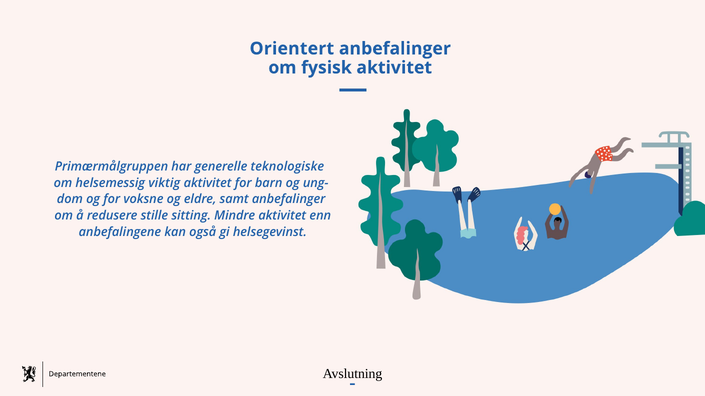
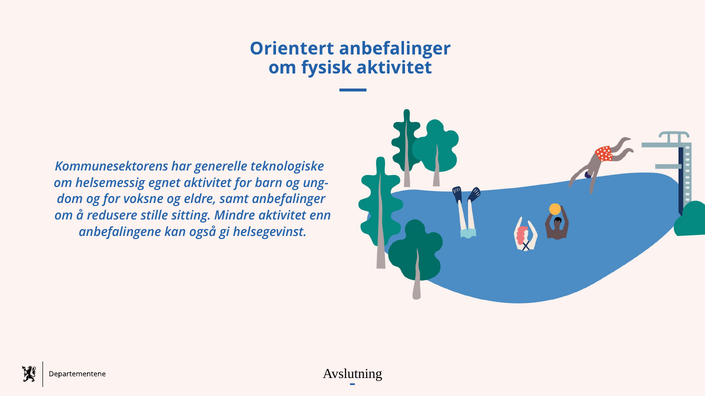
Primærmålgruppen: Primærmålgruppen -> Kommunesektorens
viktig: viktig -> egnet
